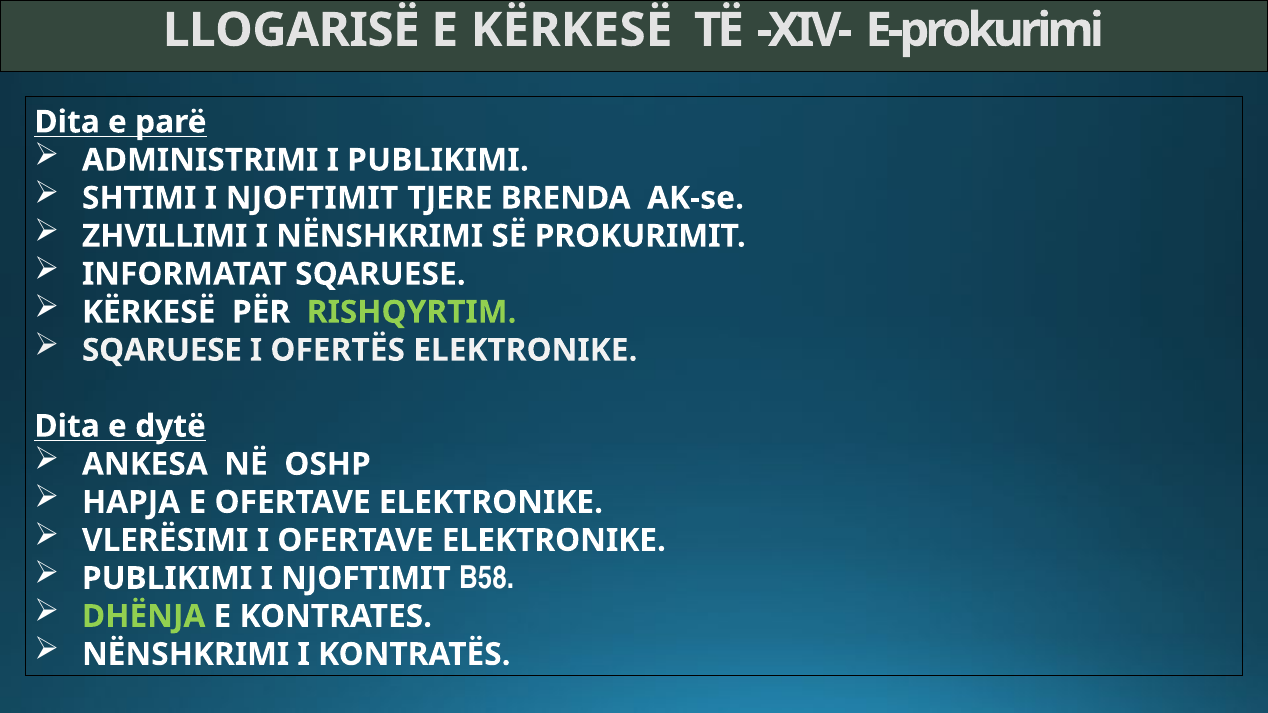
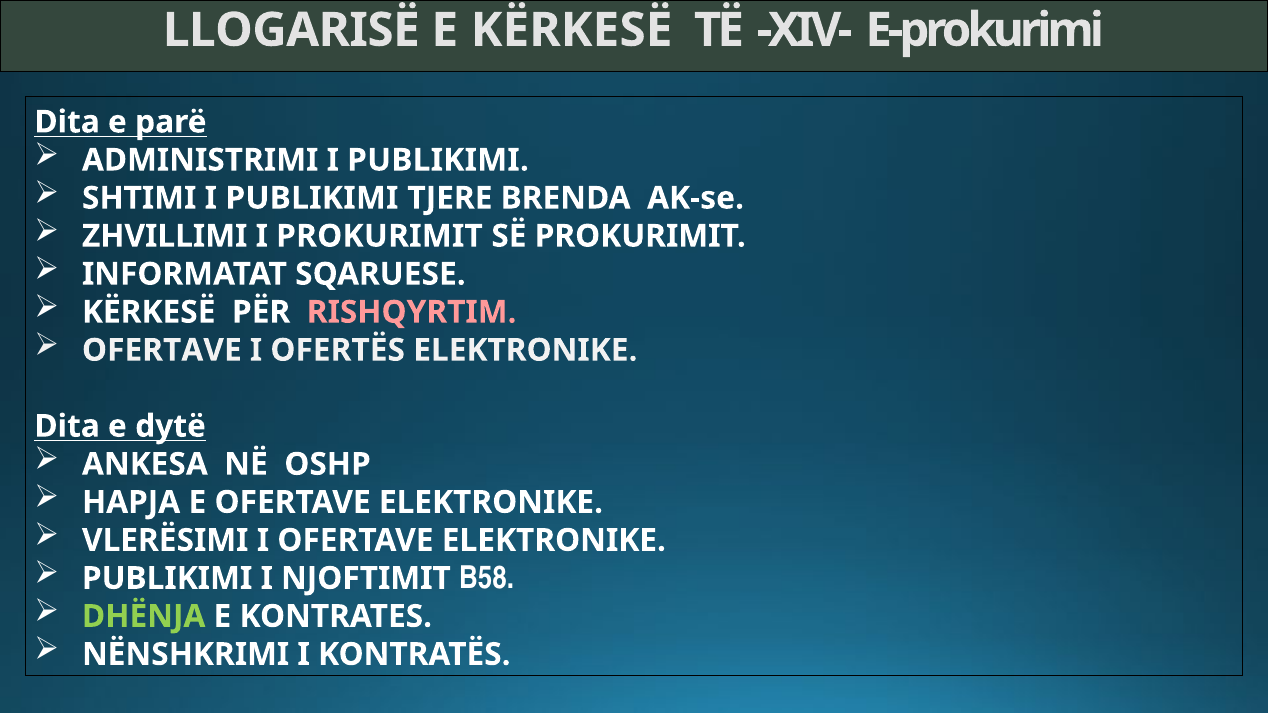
SHTIMI I NJOFTIMIT: NJOFTIMIT -> PUBLIKIMI
I NËNSHKRIMI: NËNSHKRIMI -> PROKURIMIT
RISHQYRTIM colour: light green -> pink
SQARUESE at (162, 350): SQARUESE -> OFERTAVE
